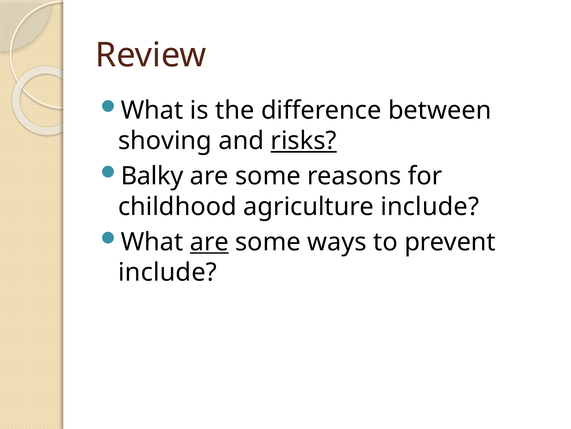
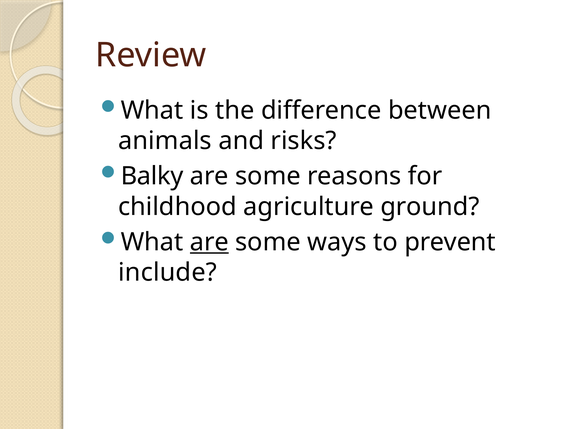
shoving: shoving -> animals
risks underline: present -> none
agriculture include: include -> ground
